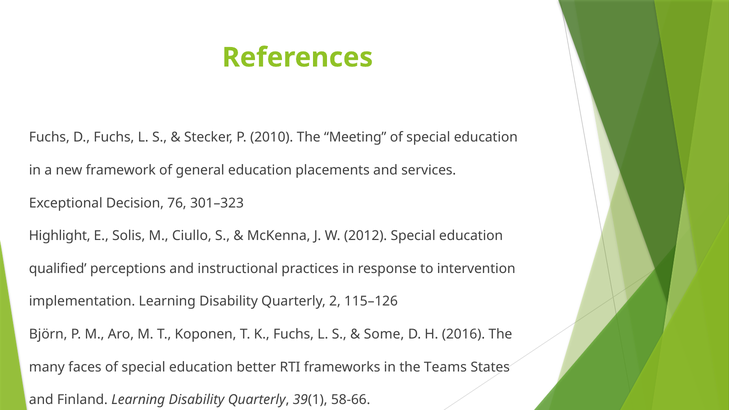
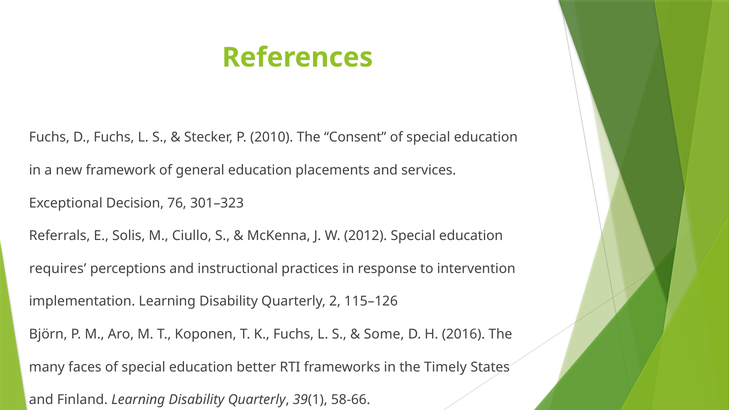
Meeting: Meeting -> Consent
Highlight: Highlight -> Referrals
qualified: qualified -> requires
Teams: Teams -> Timely
